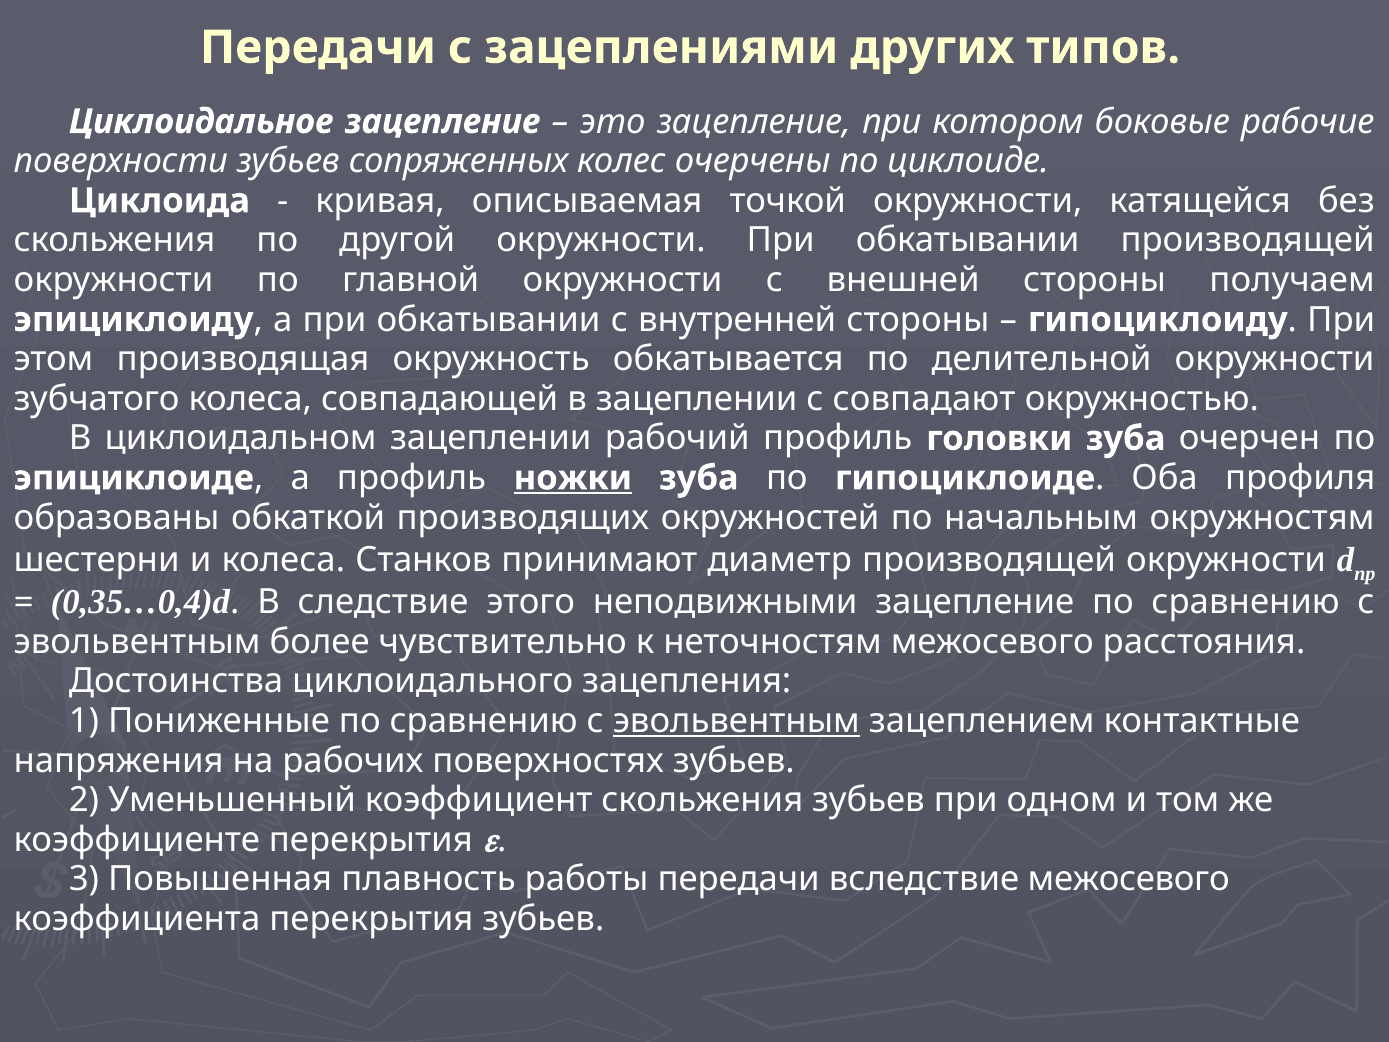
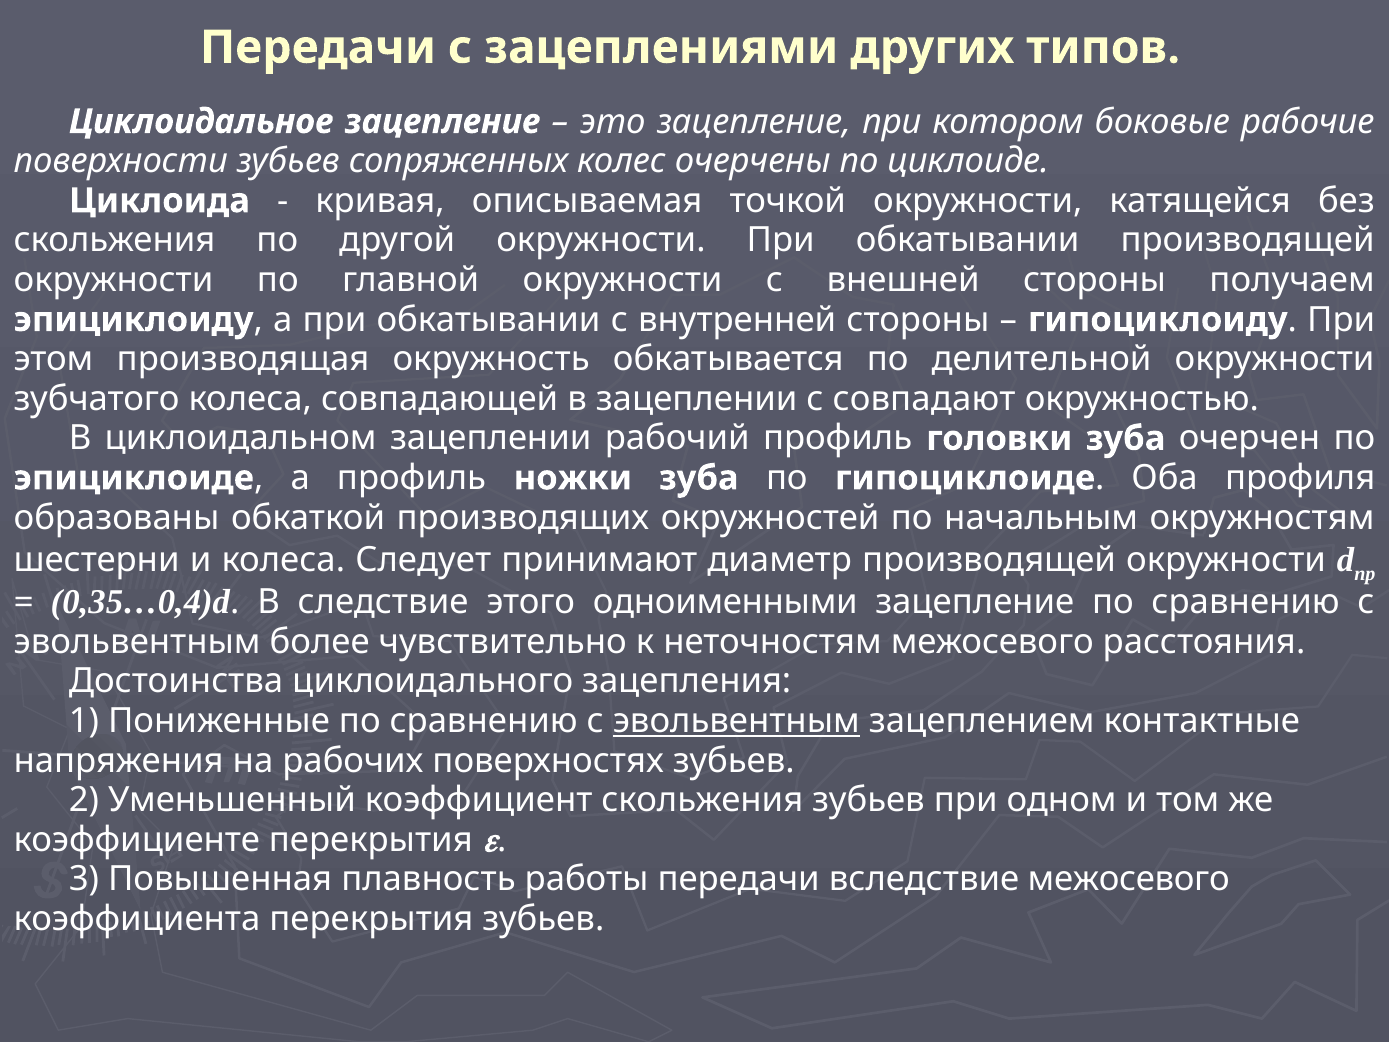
ножки underline: present -> none
Станков: Станков -> Следует
неподвижными: неподвижными -> одноименными
